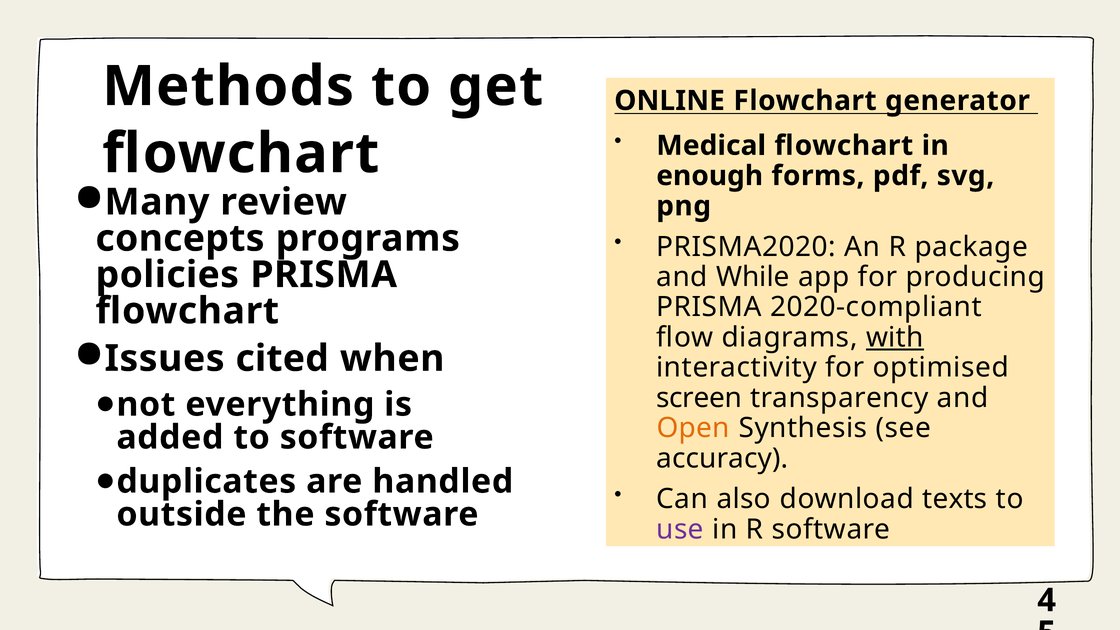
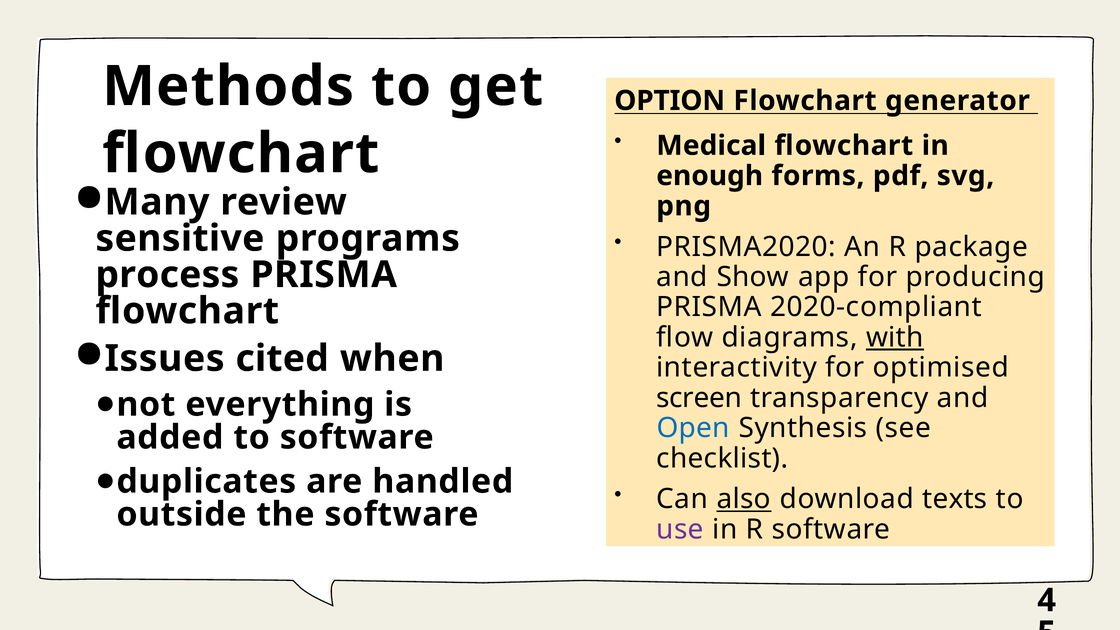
ONLINE: ONLINE -> OPTION
concepts: concepts -> sensitive
policies: policies -> process
While: While -> Show
Open colour: orange -> blue
accuracy: accuracy -> checklist
also underline: none -> present
